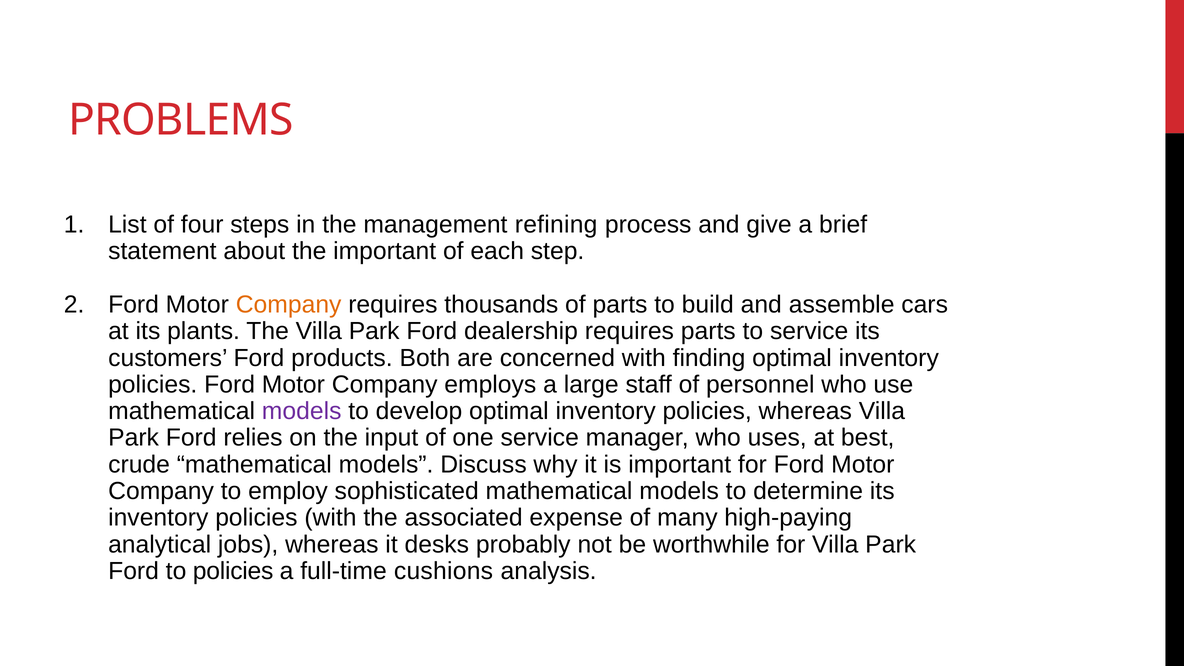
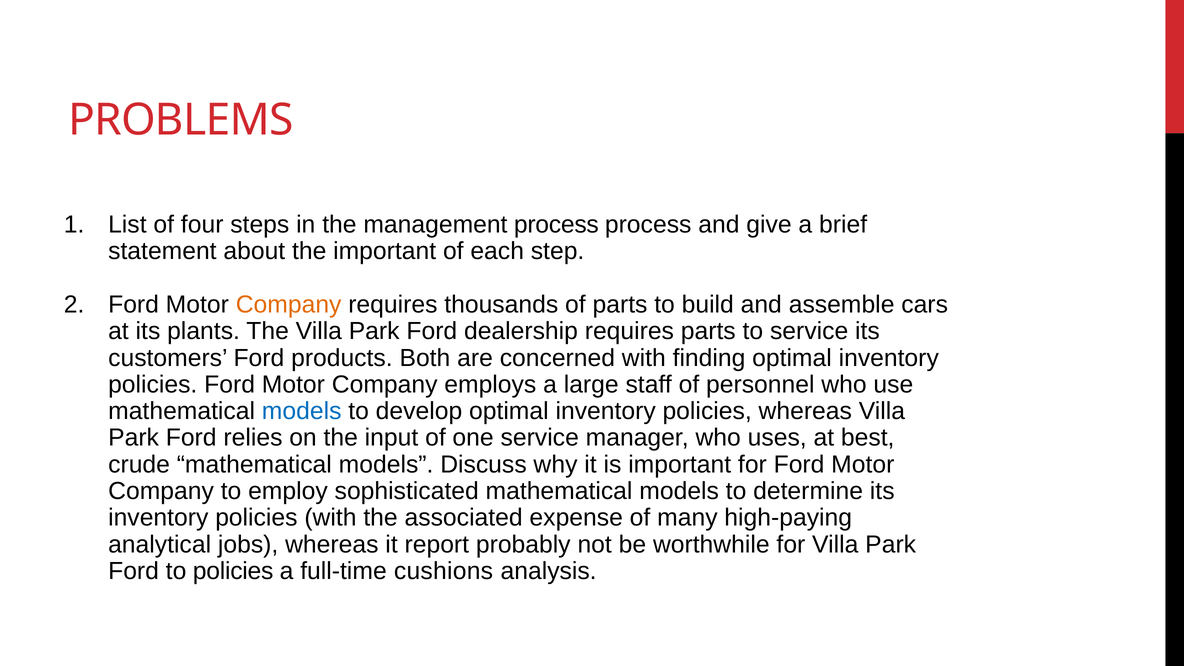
management refining: refining -> process
models at (302, 411) colour: purple -> blue
desks: desks -> report
